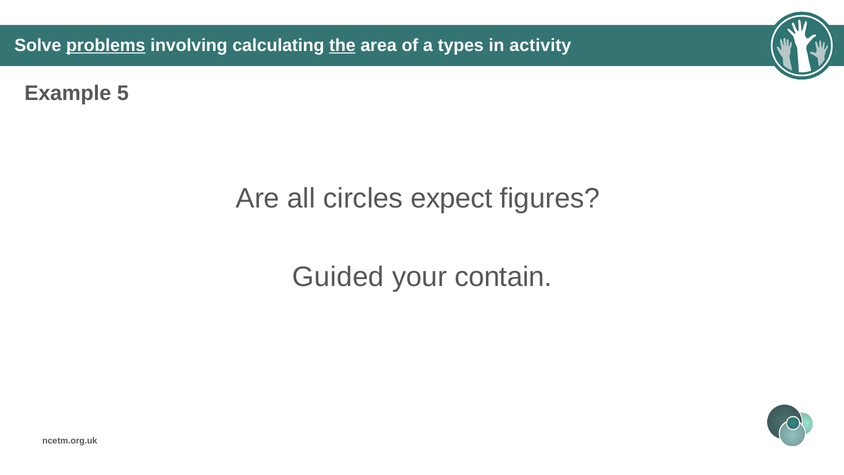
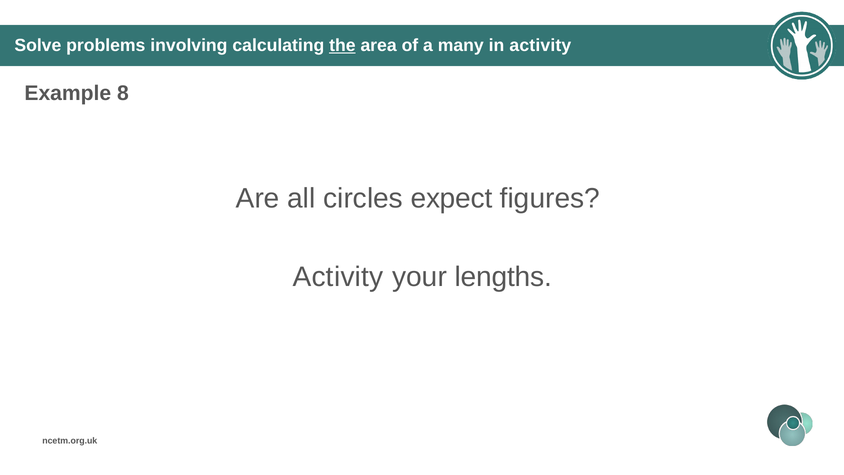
problems underline: present -> none
types: types -> many
5: 5 -> 8
Guided at (338, 277): Guided -> Activity
contain: contain -> lengths
